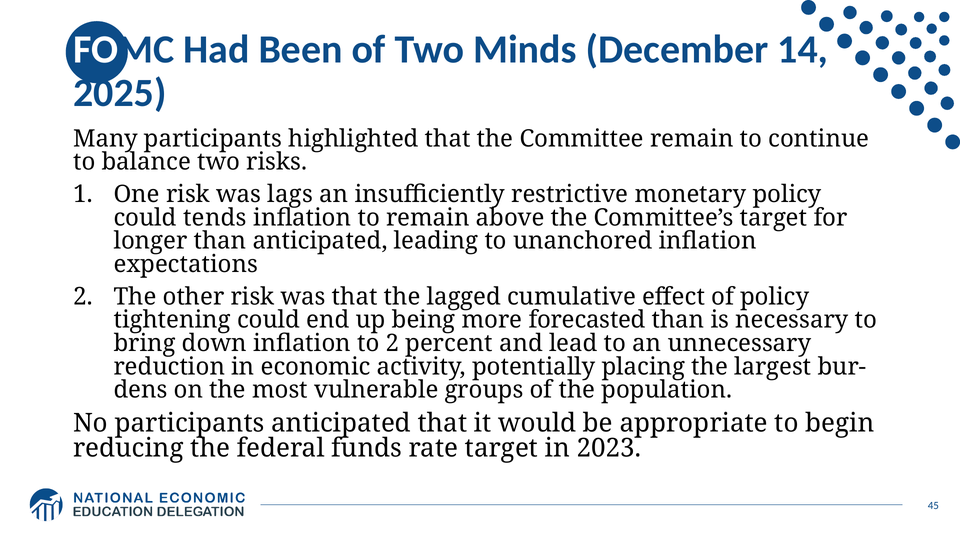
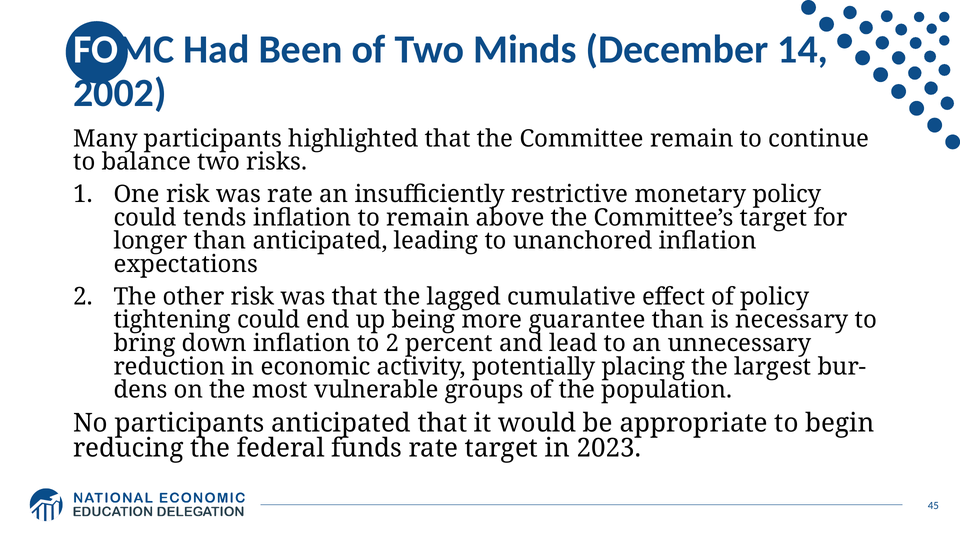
2025: 2025 -> 2002
was lags: lags -> rate
forecasted: forecasted -> guarantee
